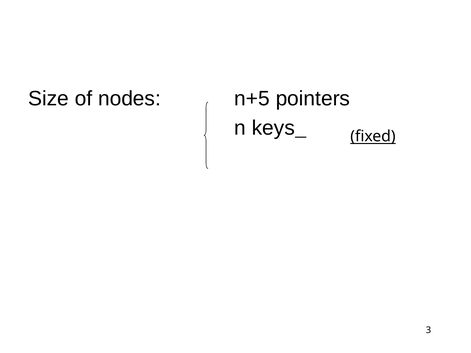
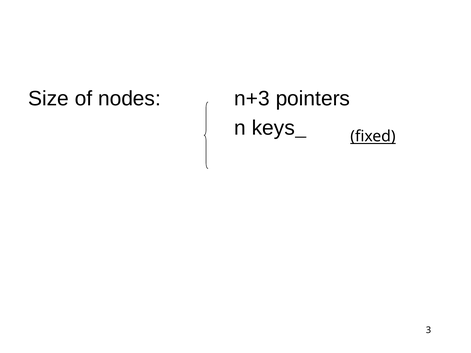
n+5: n+5 -> n+3
